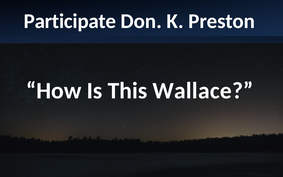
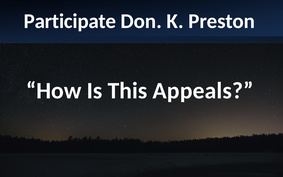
Wallace: Wallace -> Appeals
